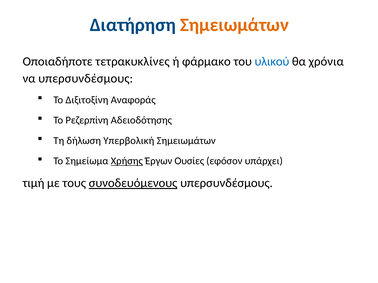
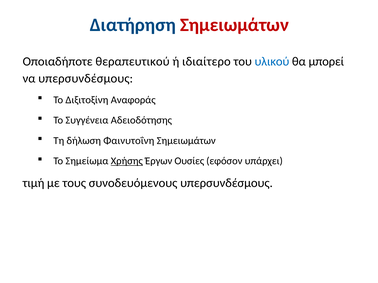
Σημειωμάτων at (234, 25) colour: orange -> red
τετρακυκλίνες: τετρακυκλίνες -> θεραπευτικού
φάρμακο: φάρμακο -> ιδιαίτερο
χρόνια: χρόνια -> μπορεί
Ρεζερπίνη: Ρεζερπίνη -> Συγγένεια
Υπερβολική: Υπερβολική -> Φαινυτοΐνη
συνοδευόμενους underline: present -> none
